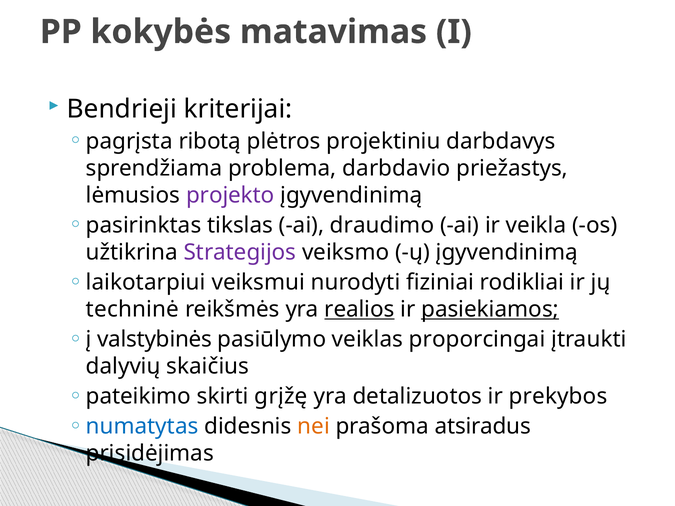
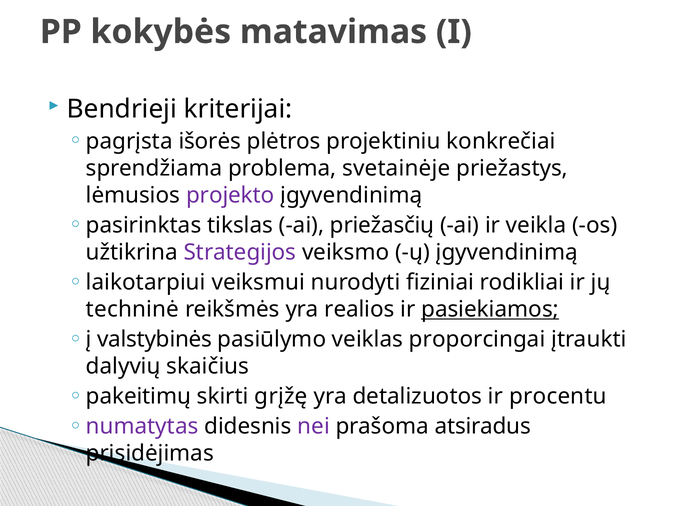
ribotą: ribotą -> išorės
darbdavys: darbdavys -> konkrečiai
darbdavio: darbdavio -> svetainėje
draudimo: draudimo -> priežasčių
realios underline: present -> none
pateikimo: pateikimo -> pakeitimų
prekybos: prekybos -> procentu
numatytas colour: blue -> purple
nei colour: orange -> purple
